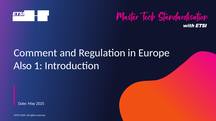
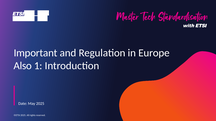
Comment: Comment -> Important
